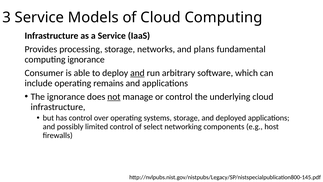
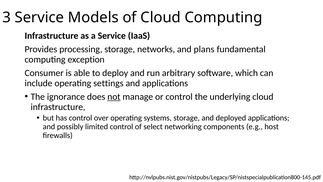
computing ignorance: ignorance -> exception
and at (137, 73) underline: present -> none
remains: remains -> settings
